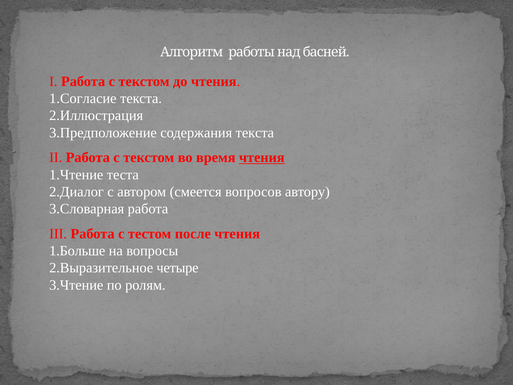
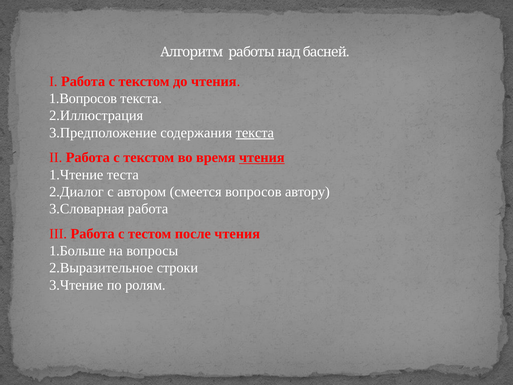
1.Согласие: 1.Согласие -> 1.Вопросов
текста at (255, 133) underline: none -> present
четыре: четыре -> строки
